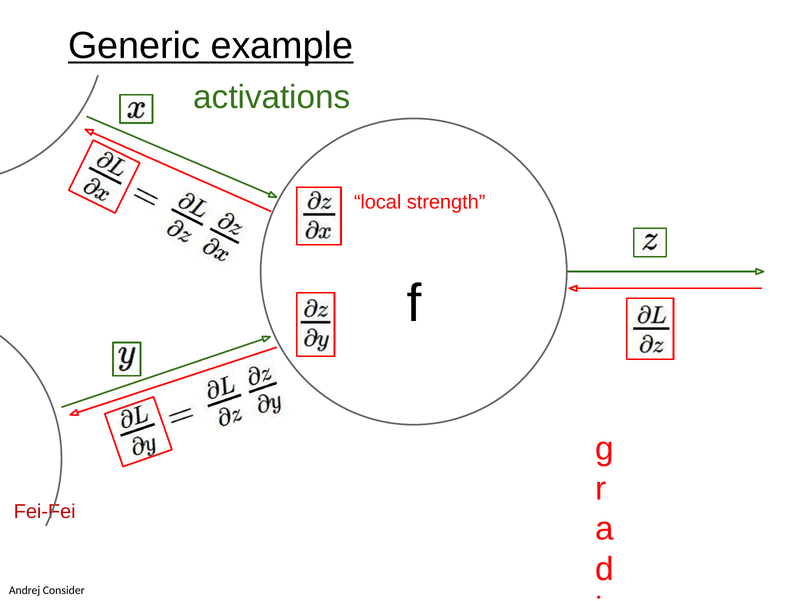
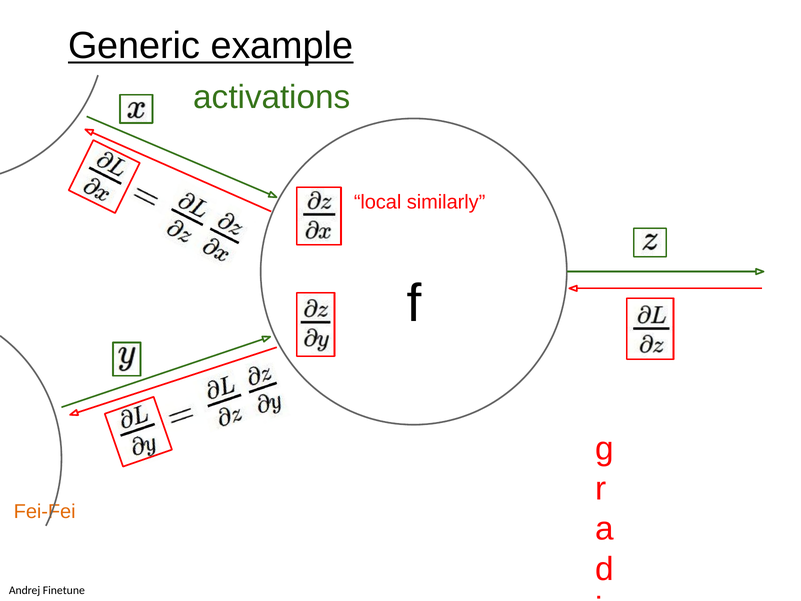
strength: strength -> similarly
Fei-Fei at (45, 511) colour: red -> orange
Consider: Consider -> Finetune
